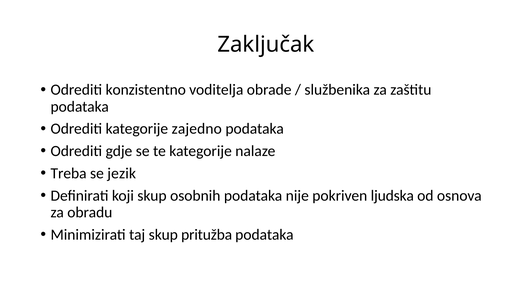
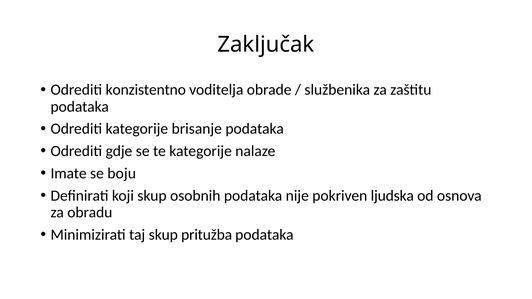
zajedno: zajedno -> brisanje
Treba: Treba -> Imate
jezik: jezik -> boju
